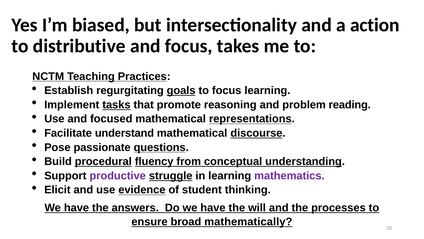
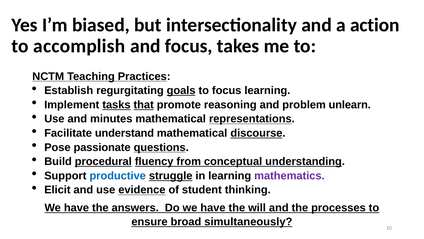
distributive: distributive -> accomplish
that underline: none -> present
reading: reading -> unlearn
focused: focused -> minutes
productive colour: purple -> blue
mathematically: mathematically -> simultaneously
